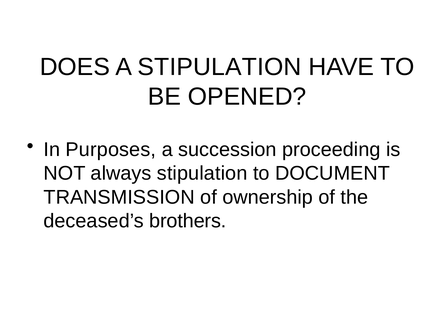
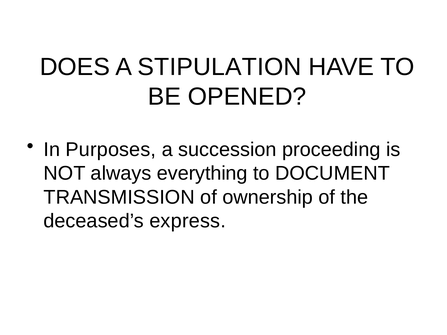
always stipulation: stipulation -> everything
brothers: brothers -> express
